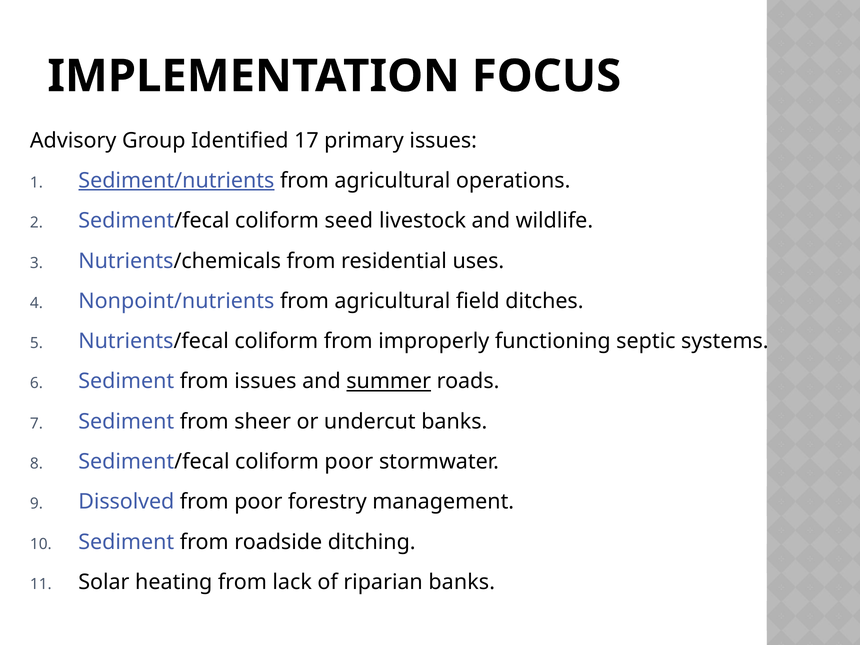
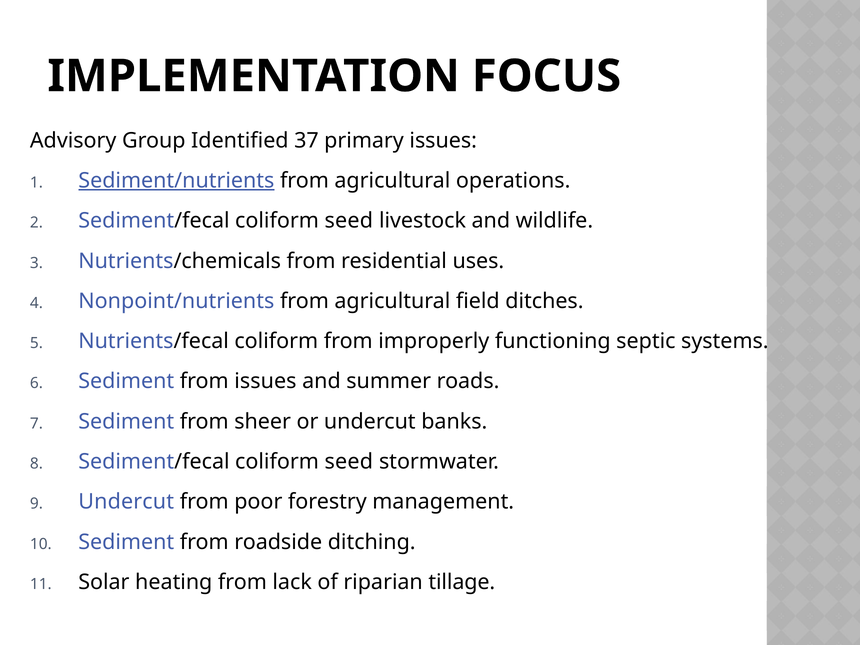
17: 17 -> 37
summer underline: present -> none
poor at (349, 462): poor -> seed
Dissolved at (126, 502): Dissolved -> Undercut
riparian banks: banks -> tillage
